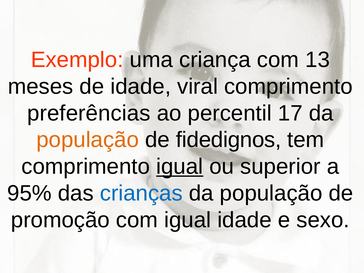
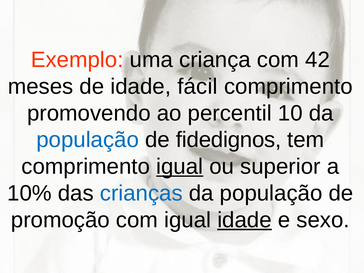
13: 13 -> 42
viral: viral -> fácil
preferências: preferências -> promovendo
17: 17 -> 10
população at (88, 140) colour: orange -> blue
95%: 95% -> 10%
idade at (244, 220) underline: none -> present
